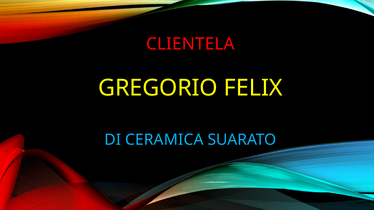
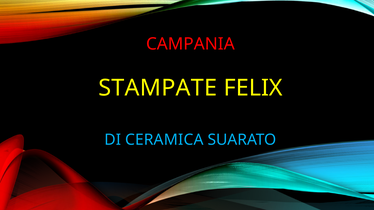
CLIENTELA: CLIENTELA -> CAMPANIA
GREGORIO: GREGORIO -> STAMPATE
